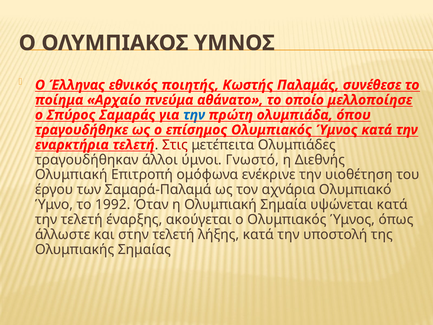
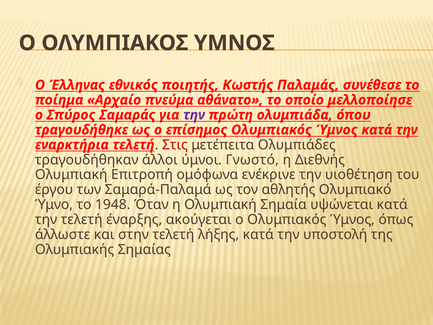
την at (194, 115) colour: blue -> purple
αχνάρια: αχνάρια -> αθλητής
1992: 1992 -> 1948
